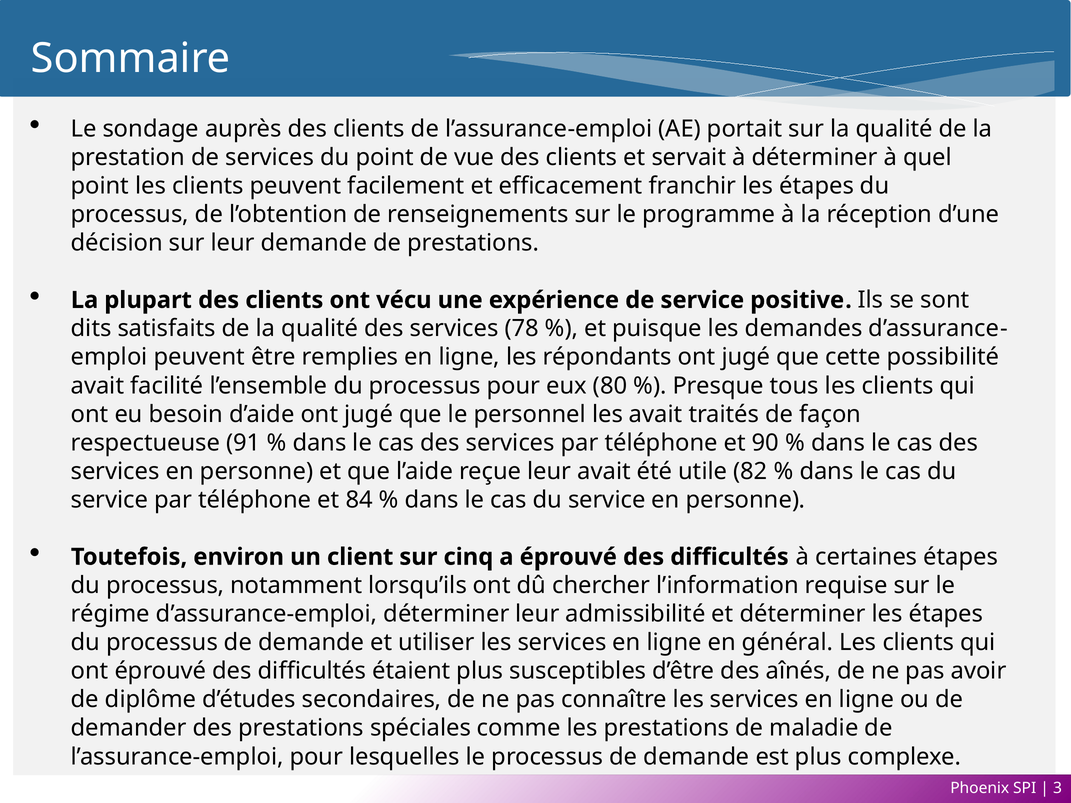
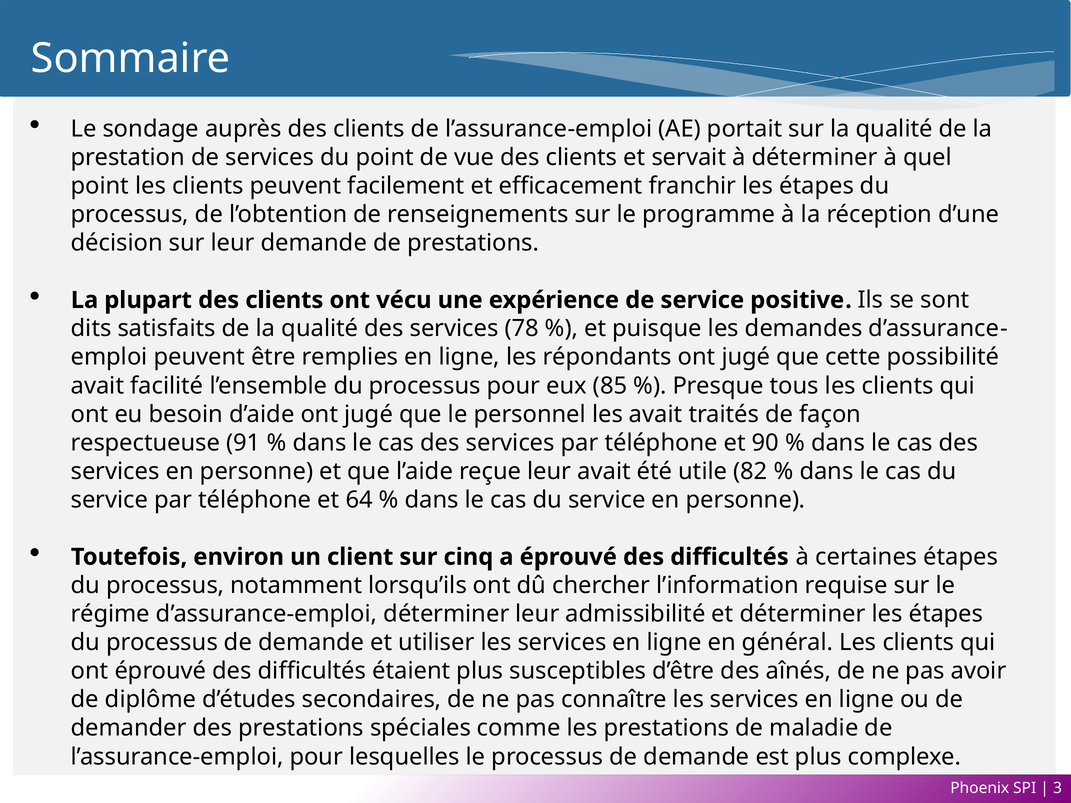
80: 80 -> 85
84: 84 -> 64
